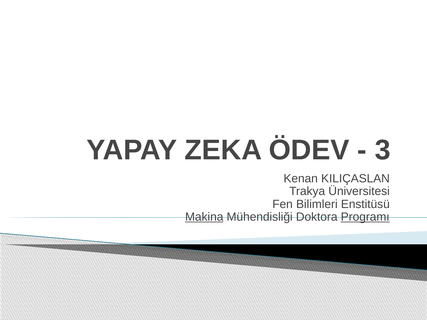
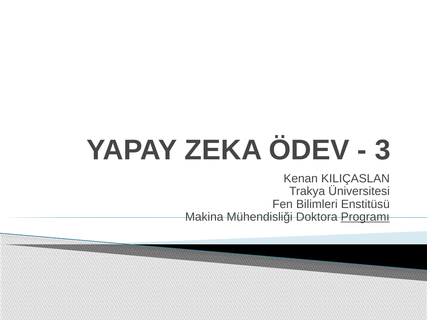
Makina underline: present -> none
